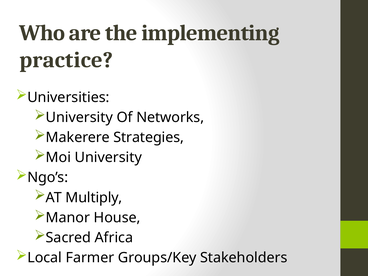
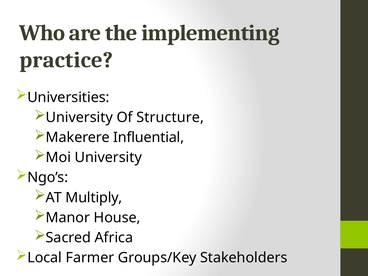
Networks: Networks -> Structure
Strategies: Strategies -> Influential
